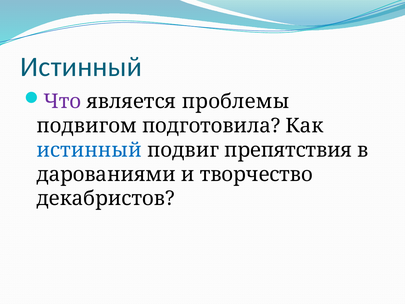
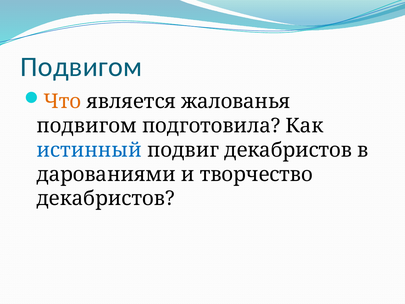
Истинный at (81, 67): Истинный -> Подвигом
Что colour: purple -> orange
проблемы: проблемы -> жалованья
подвиг препятствия: препятствия -> декабристов
